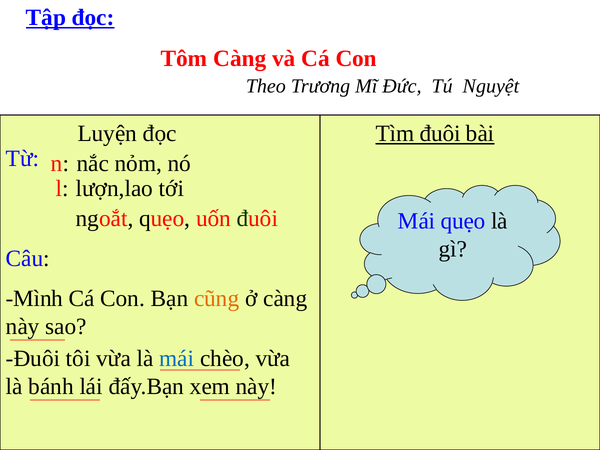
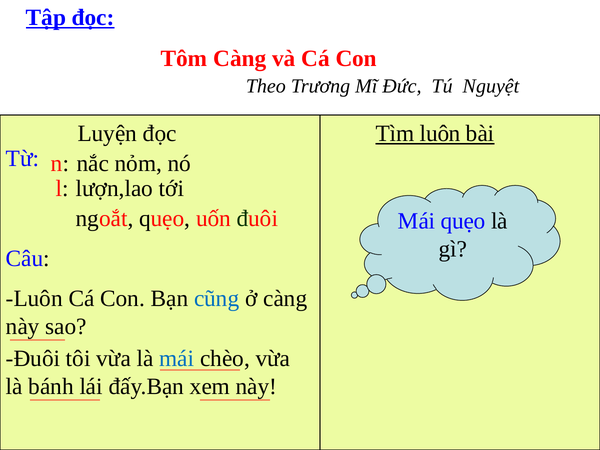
Tìm đuôi: đuôi -> luôn
Mình at (34, 299): Mình -> Luôn
cũng colour: orange -> blue
